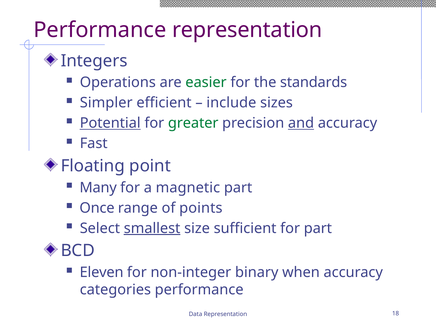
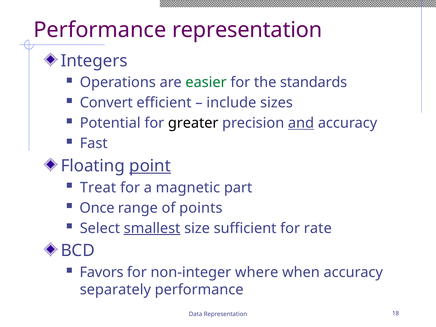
Simpler: Simpler -> Convert
Potential underline: present -> none
greater colour: green -> black
point underline: none -> present
Many: Many -> Treat
for part: part -> rate
Eleven: Eleven -> Favors
binary: binary -> where
categories: categories -> separately
